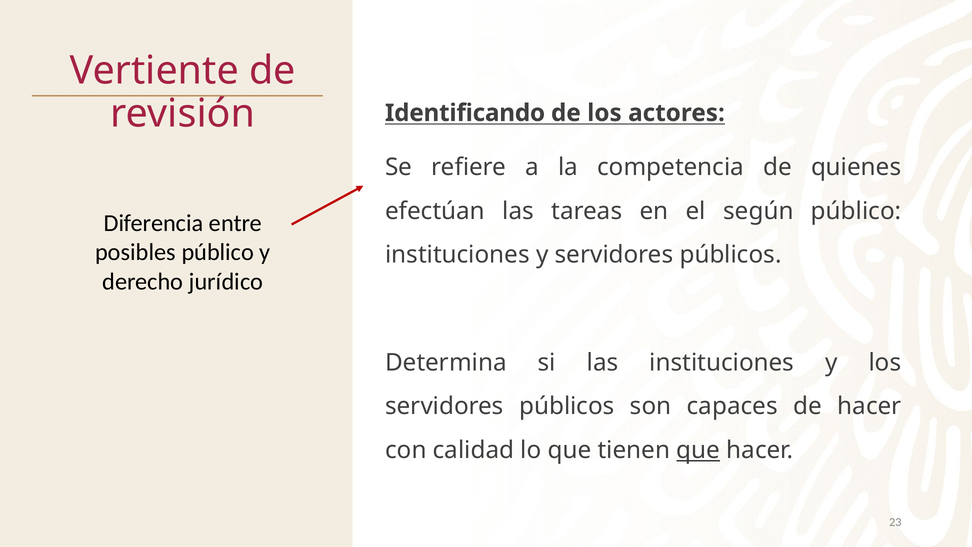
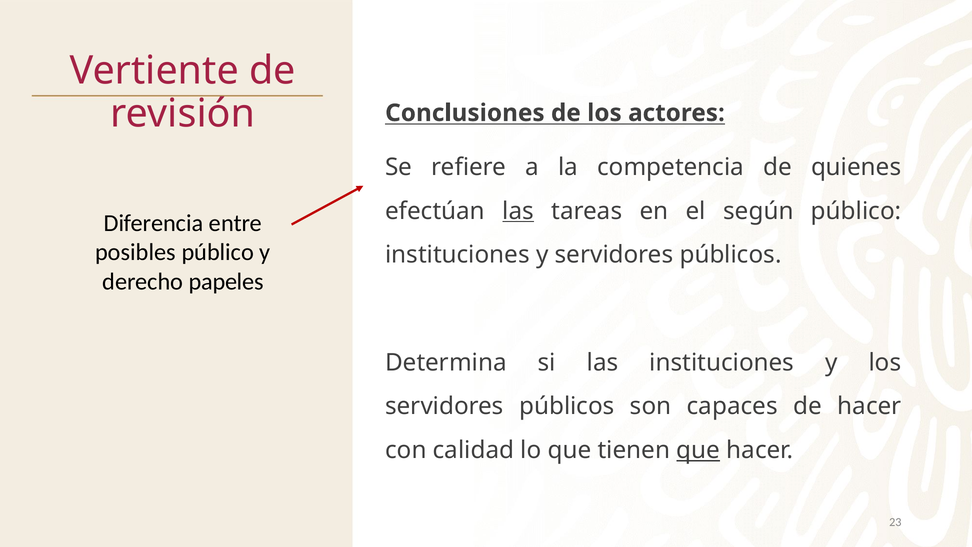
Identificando: Identificando -> Conclusiones
las at (518, 211) underline: none -> present
jurídico: jurídico -> papeles
